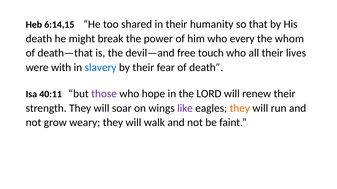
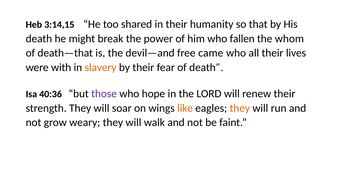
6:14,15: 6:14,15 -> 3:14,15
every: every -> fallen
touch: touch -> came
slavery colour: blue -> orange
40:11: 40:11 -> 40:36
like colour: purple -> orange
